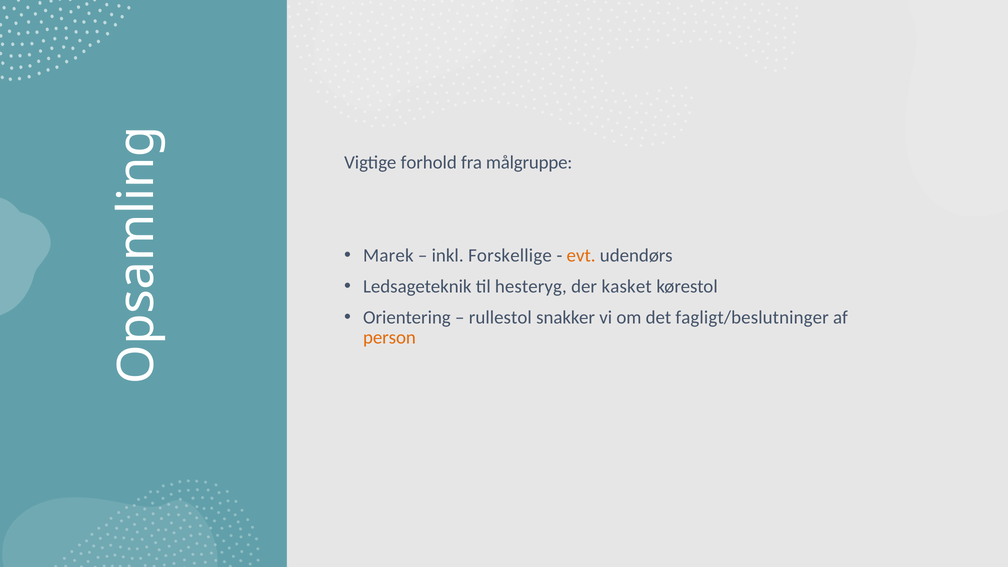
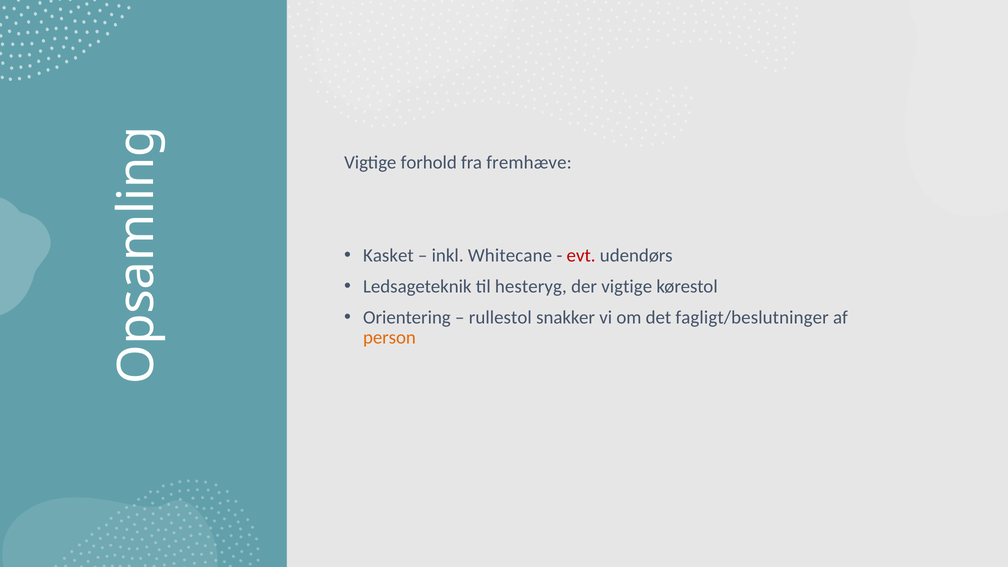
målgruppe: målgruppe -> fremhæve
Marek: Marek -> Kasket
Forskellige: Forskellige -> Whitecane
evt colour: orange -> red
der kasket: kasket -> vigtige
